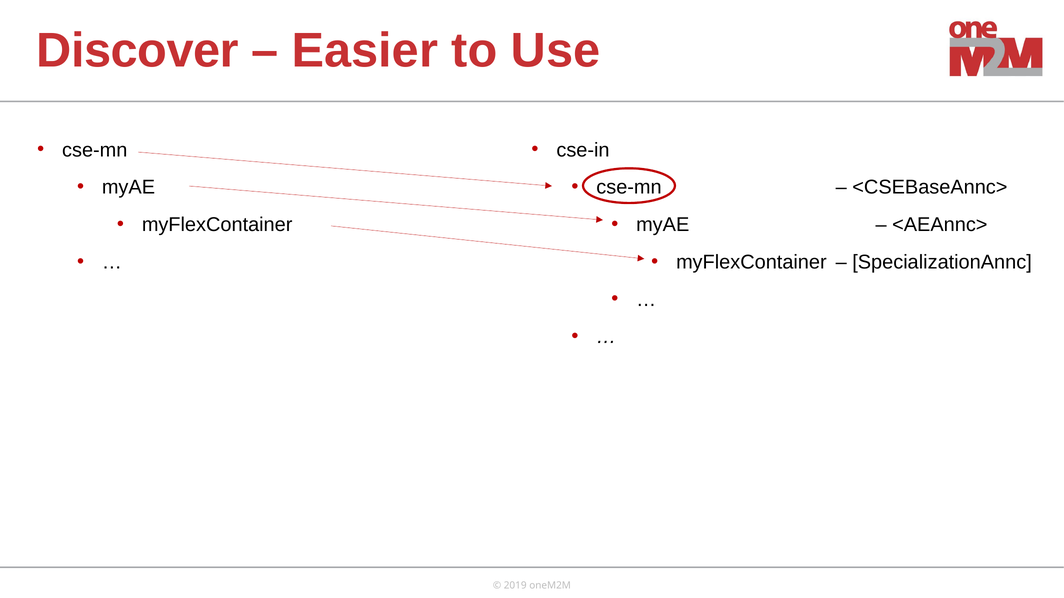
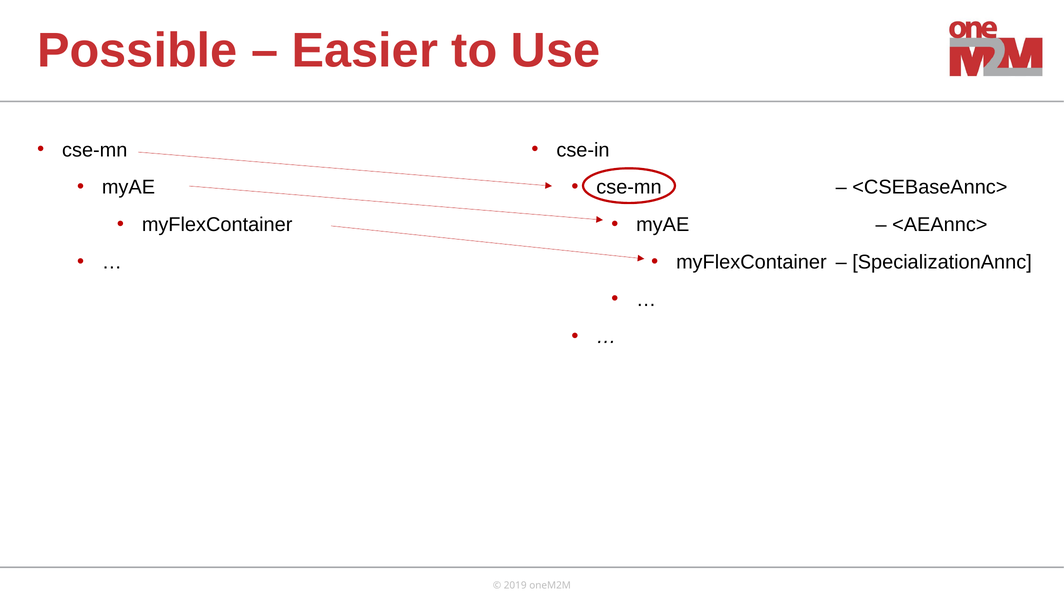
Discover: Discover -> Possible
